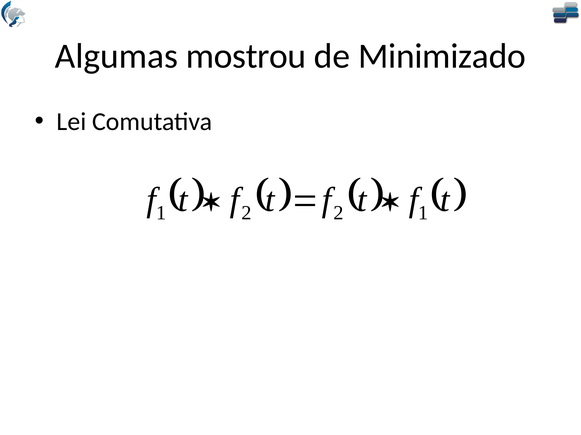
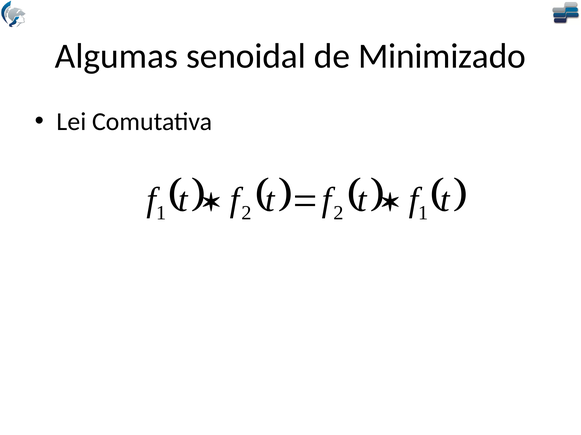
mostrou: mostrou -> senoidal
